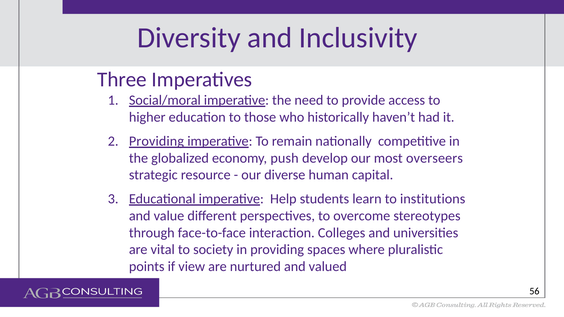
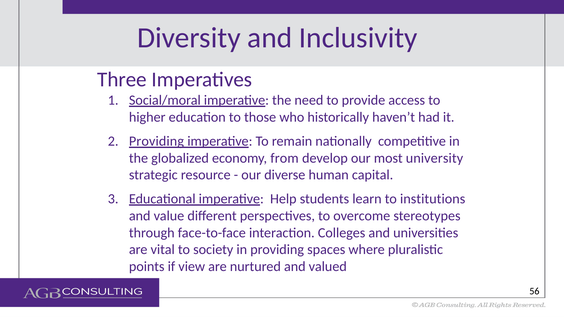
push: push -> from
overseers: overseers -> university
